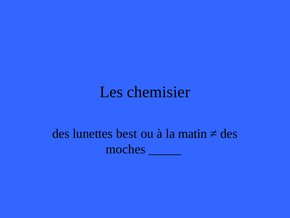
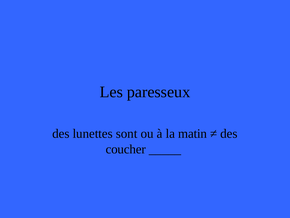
chemisier: chemisier -> paresseux
best: best -> sont
moches: moches -> coucher
